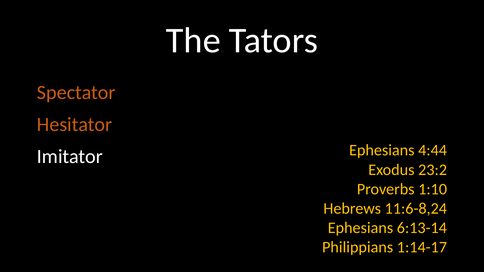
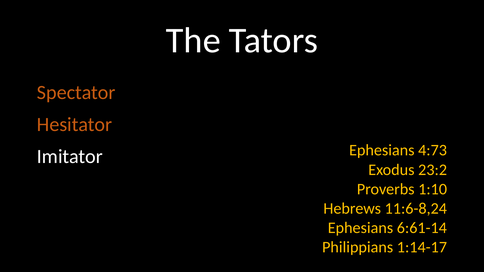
4:44: 4:44 -> 4:73
6:13-14: 6:13-14 -> 6:61-14
